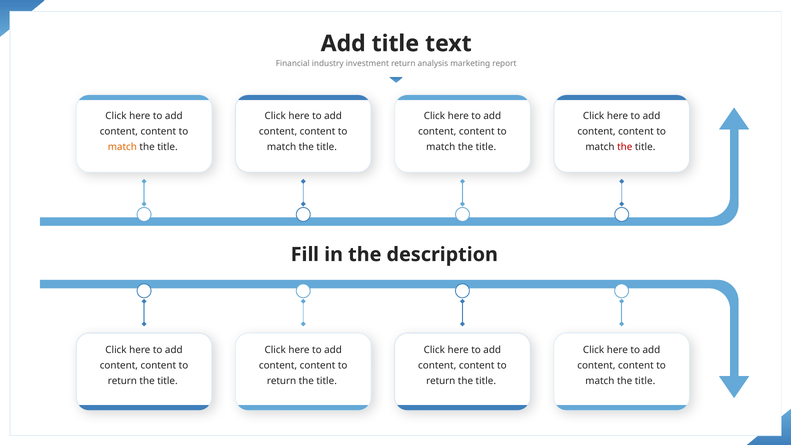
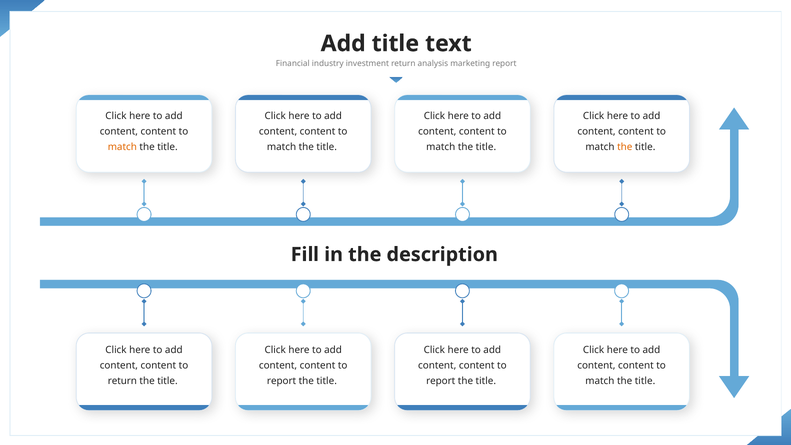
the at (625, 147) colour: red -> orange
return at (282, 381): return -> report
return at (441, 381): return -> report
